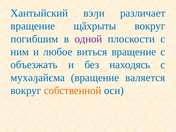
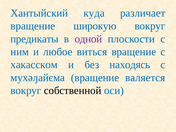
вэԓи: вэԓи -> куда
щӑхрыты: щӑхрыты -> широкую
погибшим: погибшим -> предикаты
объезжать: объезжать -> хакасском
собственной colour: orange -> black
